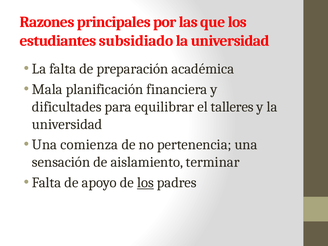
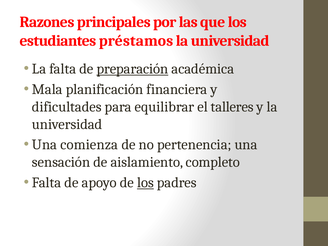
subsidiado: subsidiado -> préstamos
preparación underline: none -> present
terminar: terminar -> completo
